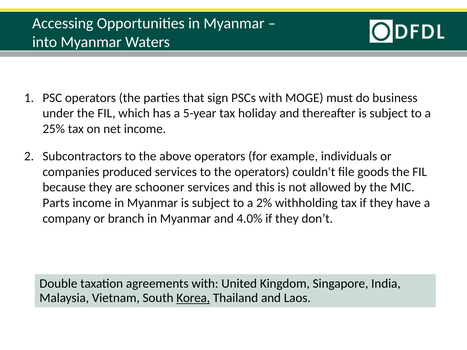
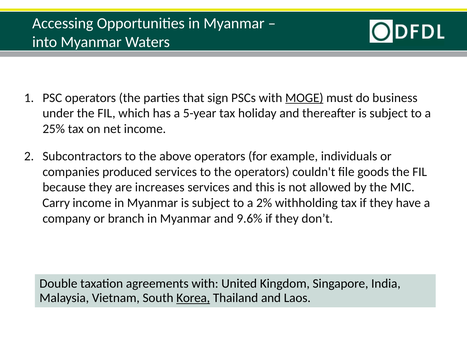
MOGE underline: none -> present
schooner: schooner -> increases
Parts: Parts -> Carry
4.0%: 4.0% -> 9.6%
